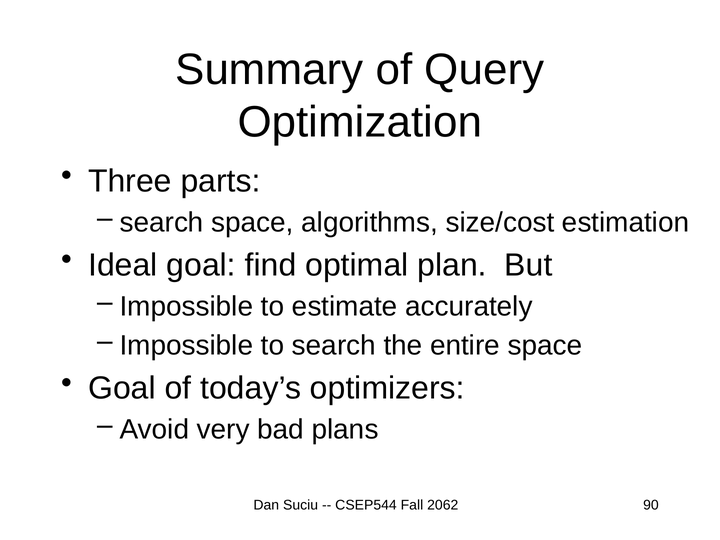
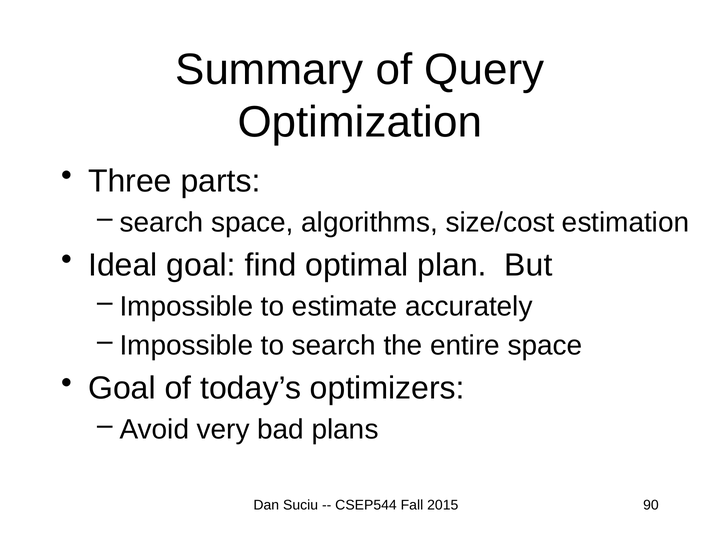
2062: 2062 -> 2015
